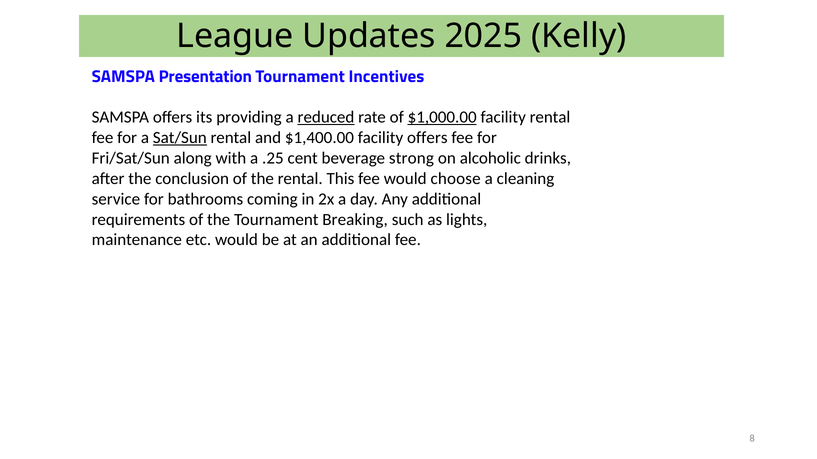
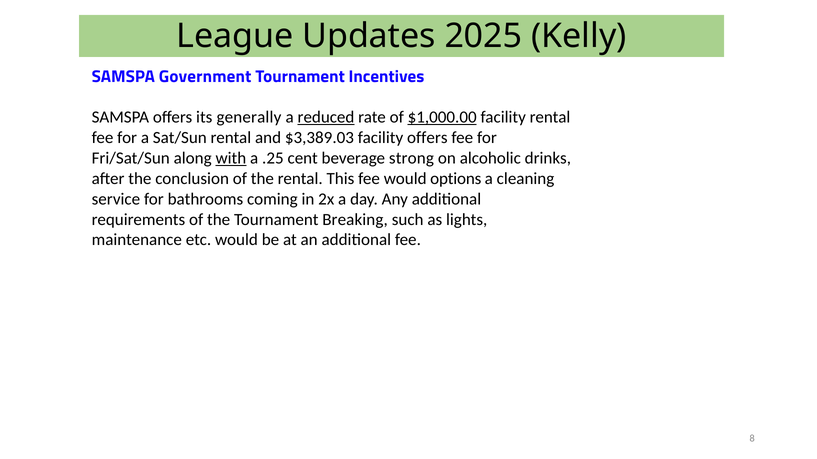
Presentation: Presentation -> Government
providing: providing -> generally
Sat/Sun underline: present -> none
$1,400.00: $1,400.00 -> $3,389.03
with underline: none -> present
choose: choose -> options
